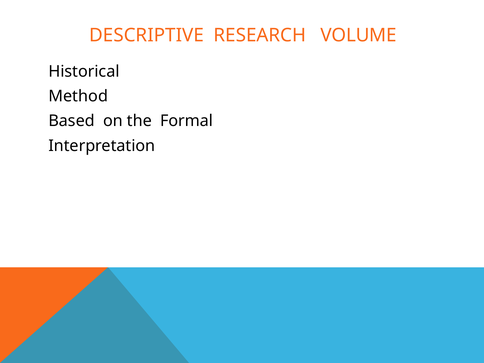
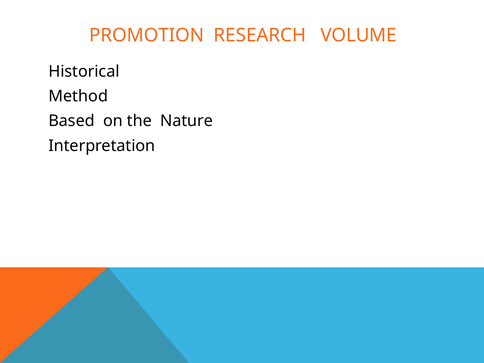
DESCRIPTIVE: DESCRIPTIVE -> PROMOTION
Formal: Formal -> Nature
